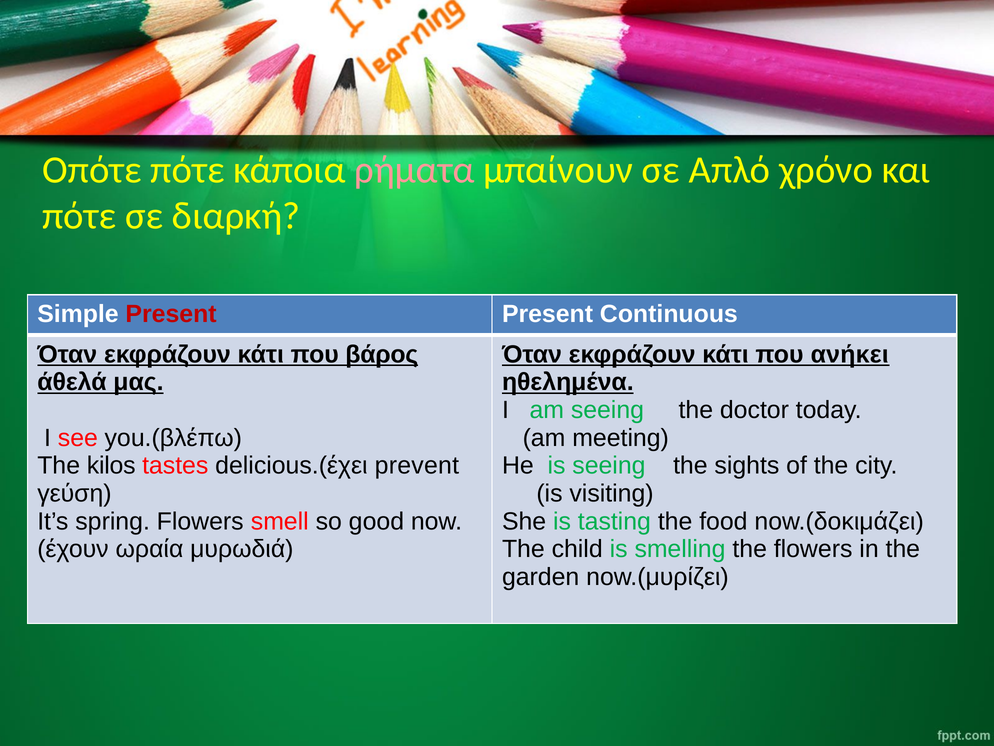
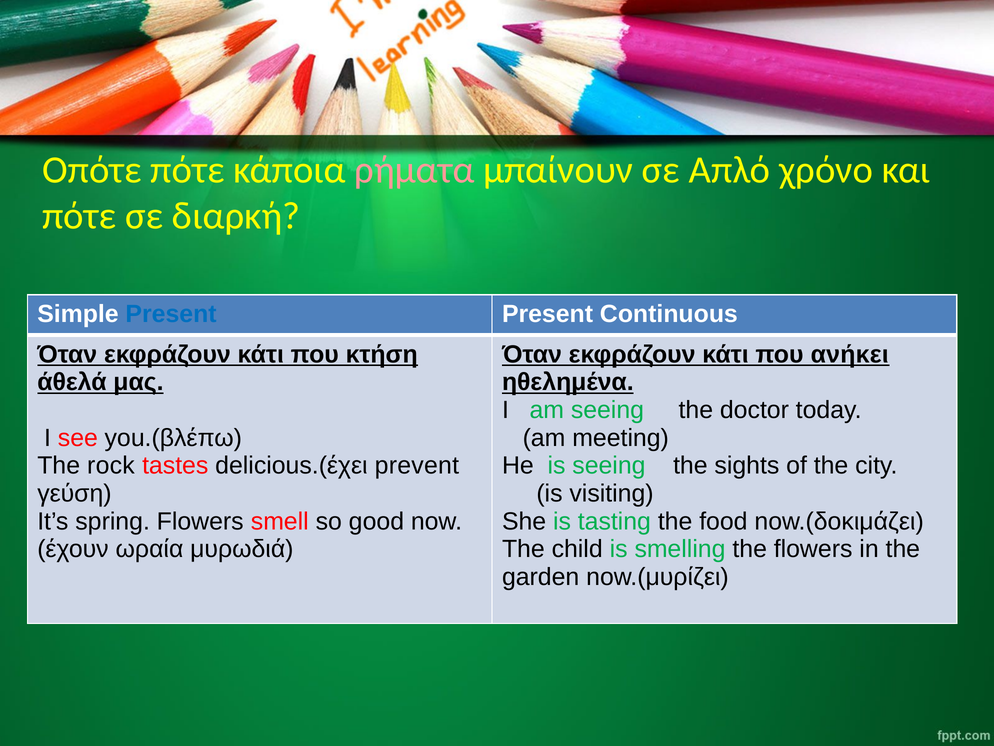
Present at (171, 314) colour: red -> blue
βάρος: βάρος -> κτήση
kilos: kilos -> rock
